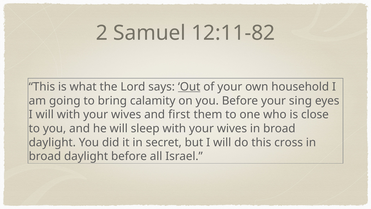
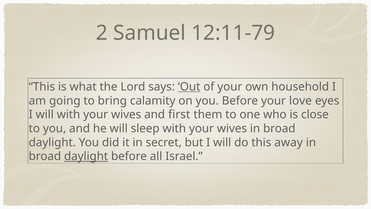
12:11-82: 12:11-82 -> 12:11-79
sing: sing -> love
cross: cross -> away
daylight at (86, 156) underline: none -> present
